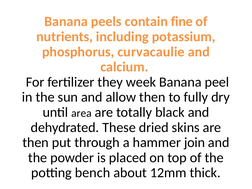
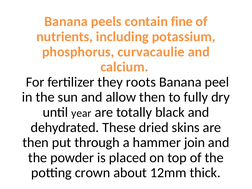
week: week -> roots
area: area -> year
bench: bench -> crown
